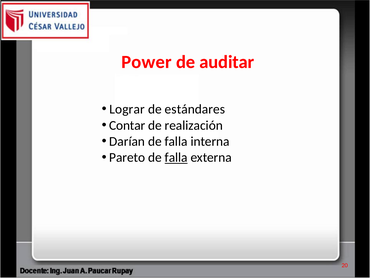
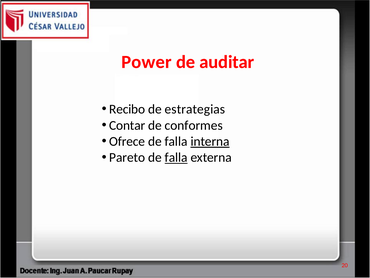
Lograr: Lograr -> Recibo
estándares: estándares -> estrategias
realización: realización -> conformes
Darían: Darían -> Ofrece
interna underline: none -> present
